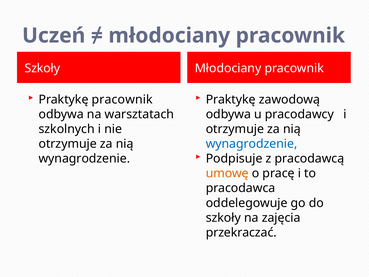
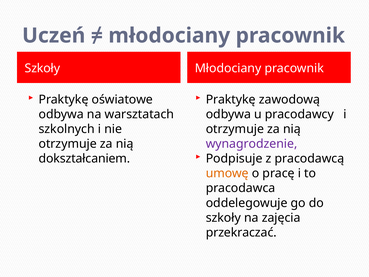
Praktykę pracownik: pracownik -> oświatowe
wynagrodzenie at (252, 144) colour: blue -> purple
wynagrodzenie at (84, 158): wynagrodzenie -> dokształcaniem
